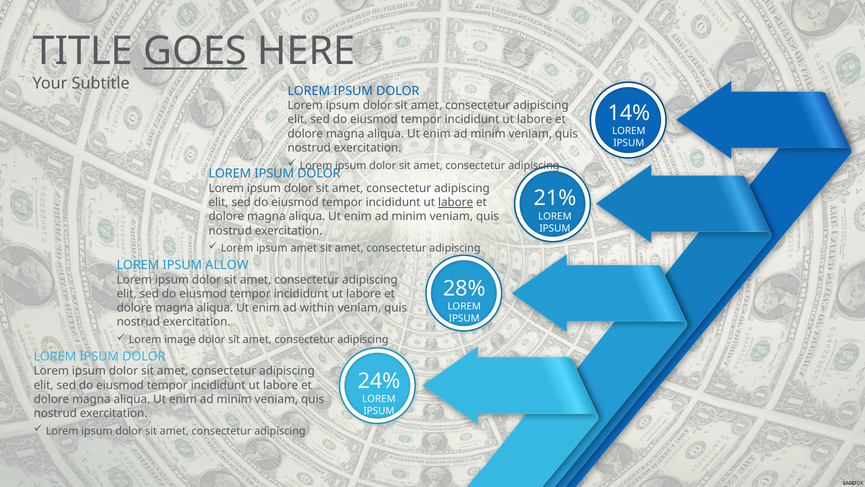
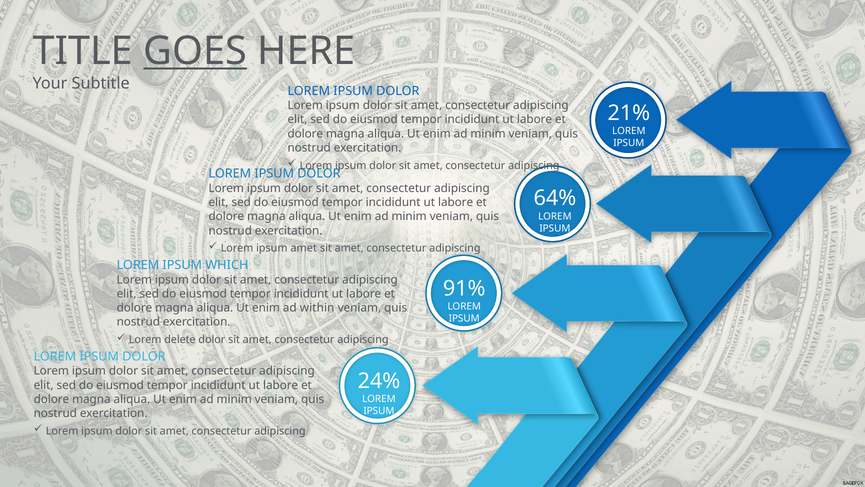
14%: 14% -> 21%
21%: 21% -> 64%
labore at (456, 202) underline: present -> none
ALLOW: ALLOW -> WHICH
28%: 28% -> 91%
image: image -> delete
